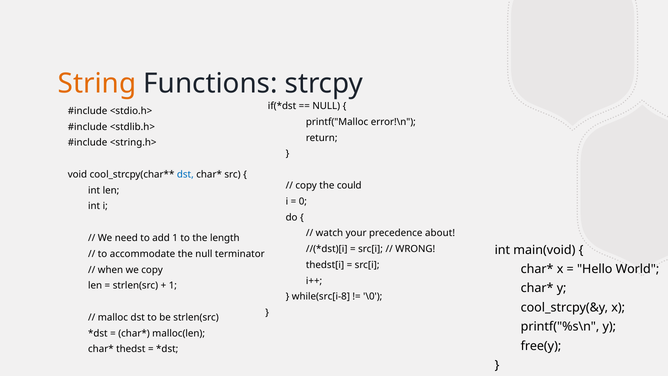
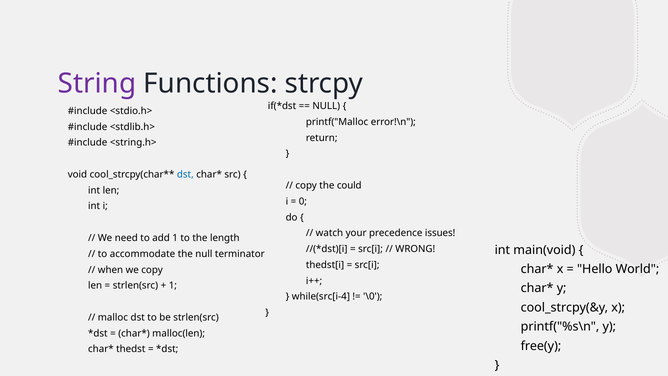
String colour: orange -> purple
about: about -> issues
while(src[i-8: while(src[i-8 -> while(src[i-4
